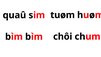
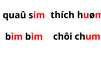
tuøm: tuøm -> thích
